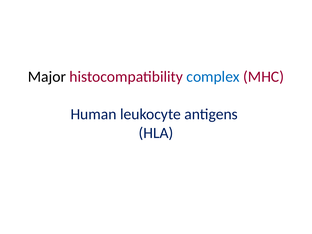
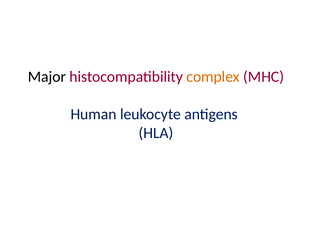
complex colour: blue -> orange
